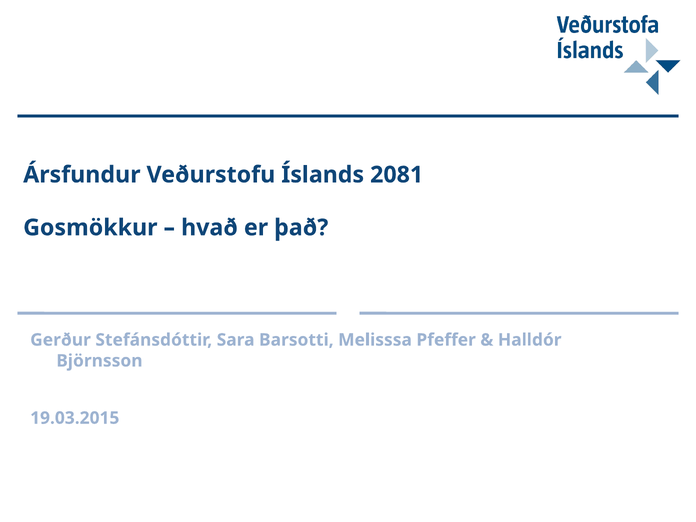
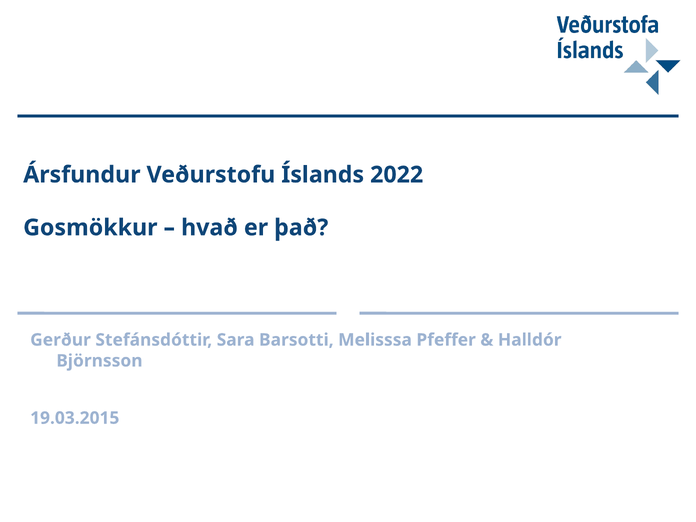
2081: 2081 -> 2022
